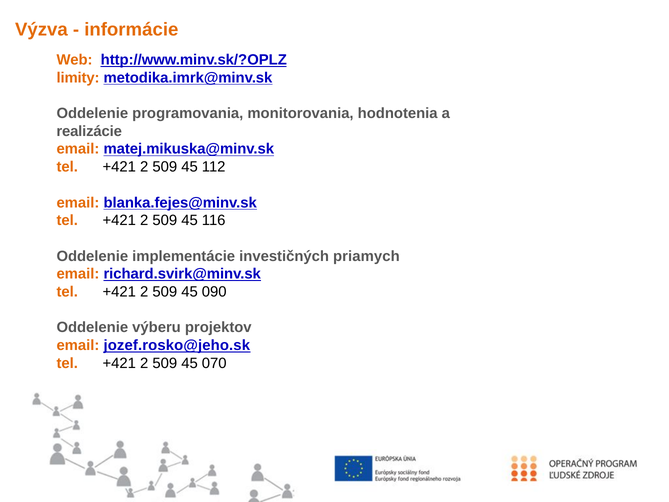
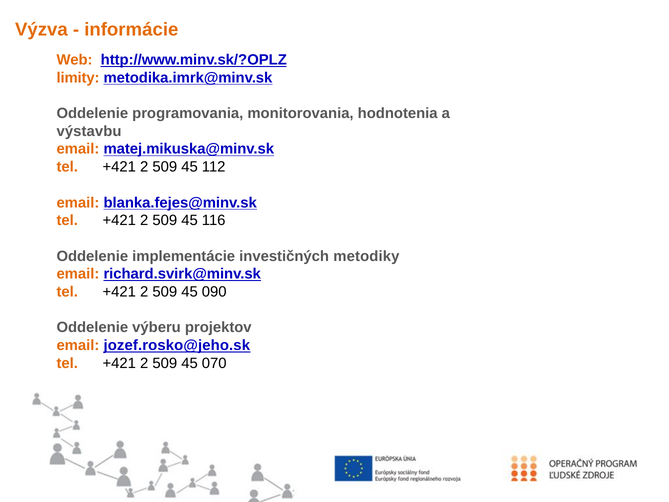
realizácie: realizácie -> výstavbu
priamych: priamych -> metodiky
